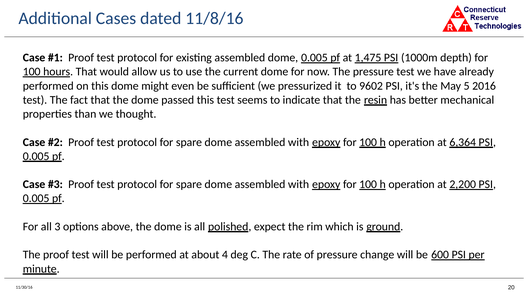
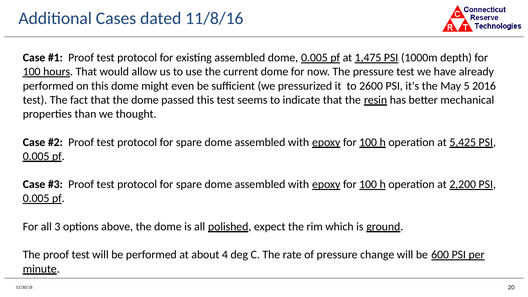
9602: 9602 -> 2600
6,364: 6,364 -> 5,425
